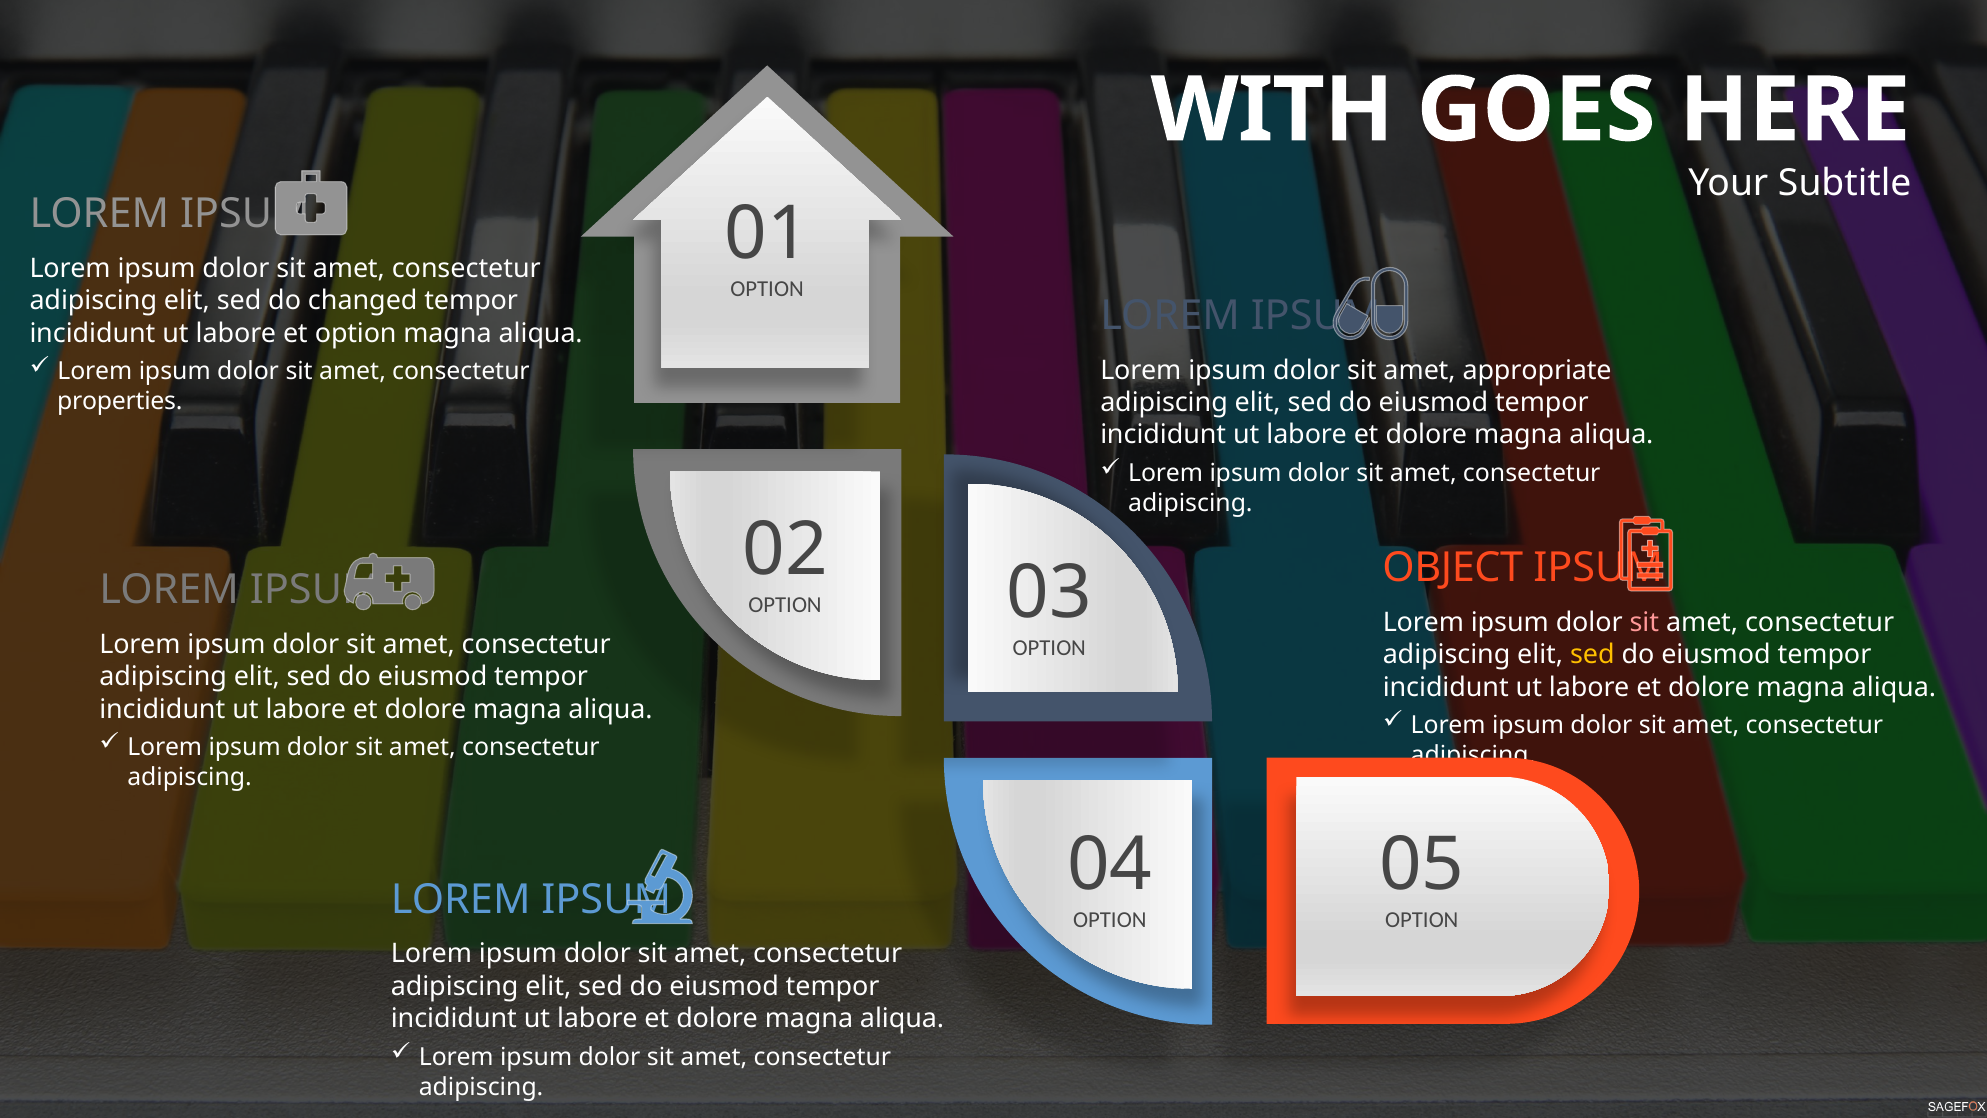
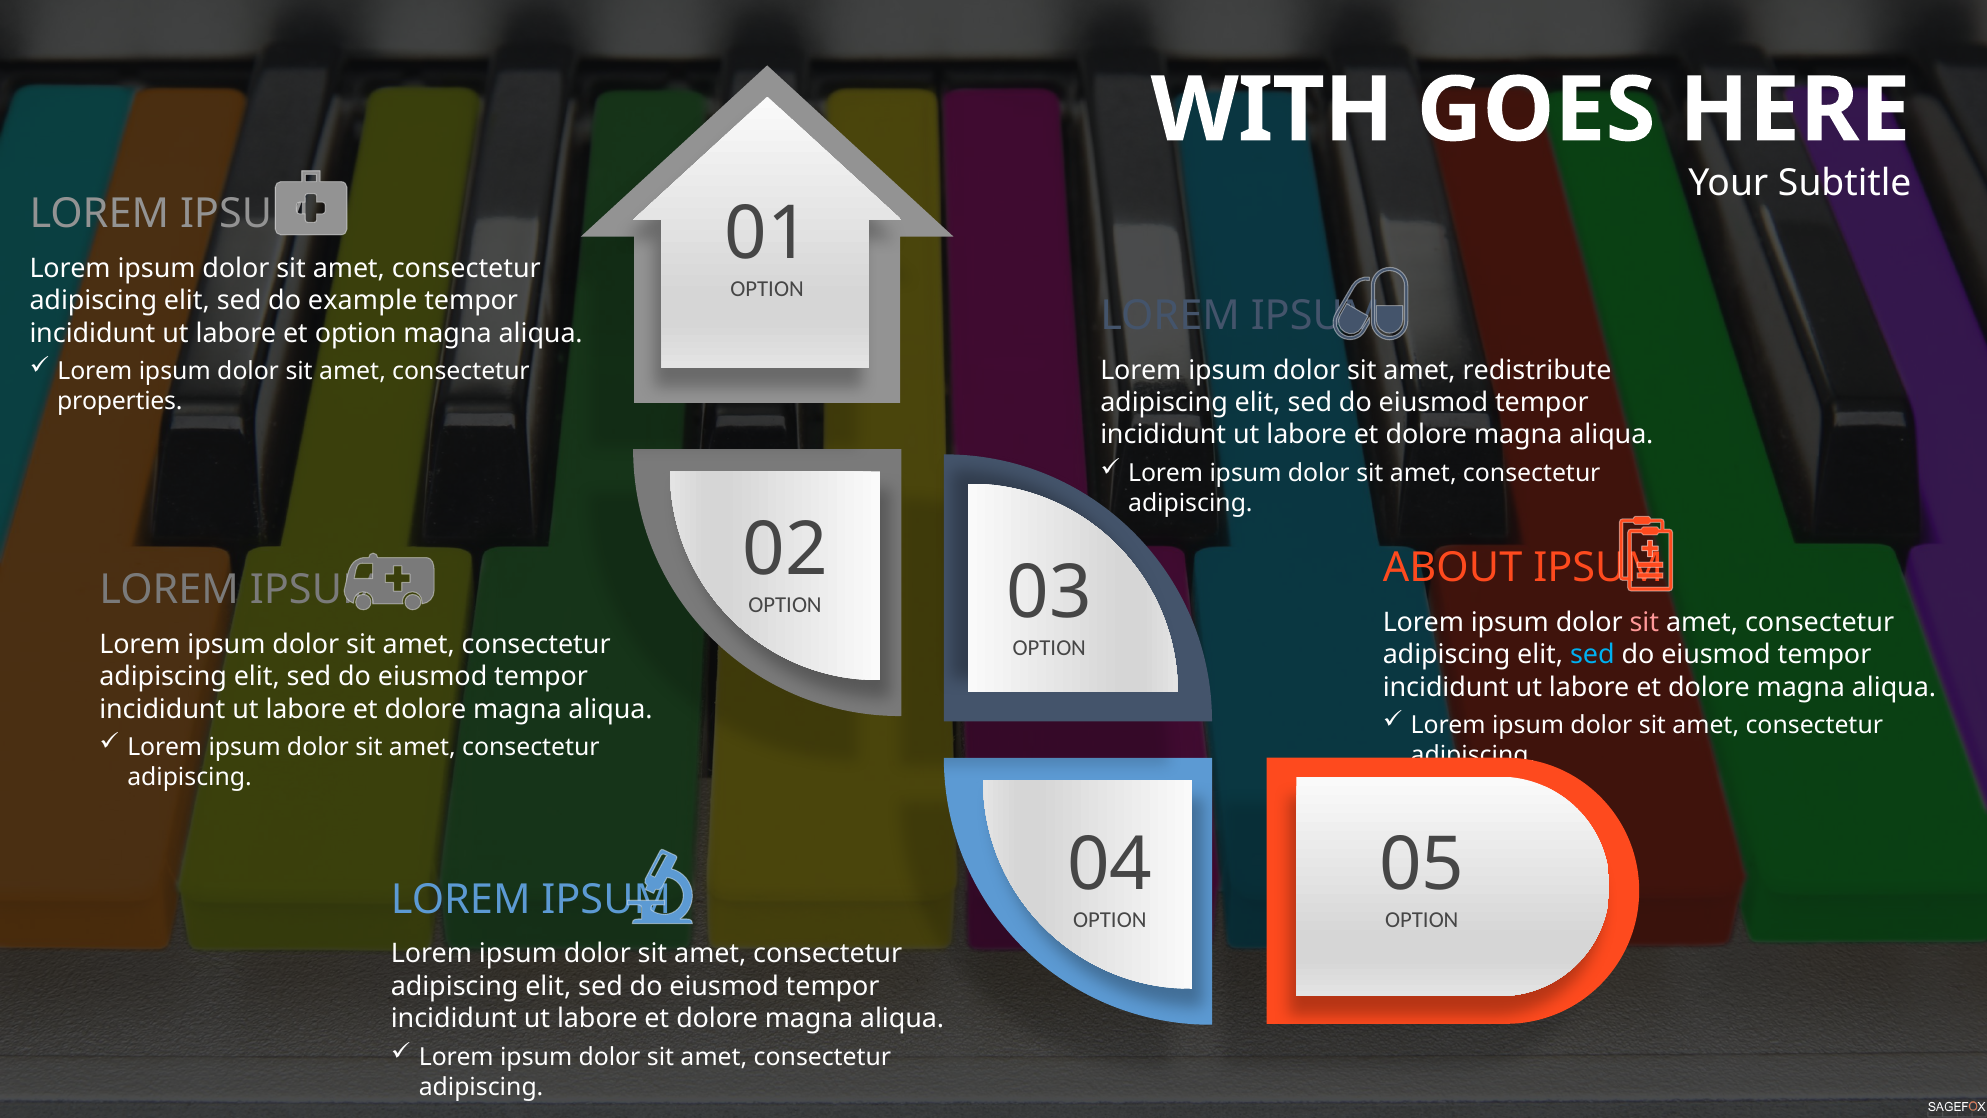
changed: changed -> example
appropriate: appropriate -> redistribute
OBJECT: OBJECT -> ABOUT
sed at (1592, 655) colour: yellow -> light blue
